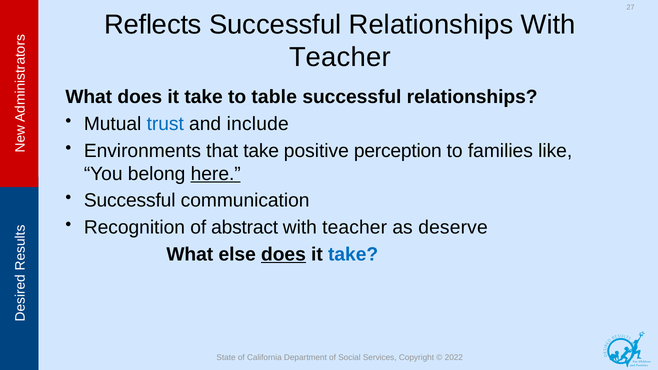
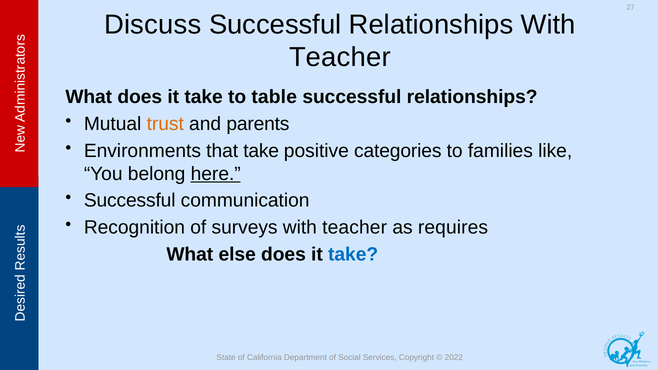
Reflects: Reflects -> Discuss
trust colour: blue -> orange
include: include -> parents
perception: perception -> categories
abstract: abstract -> surveys
deserve: deserve -> requires
does at (283, 254) underline: present -> none
